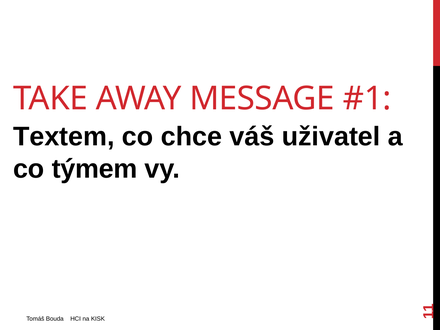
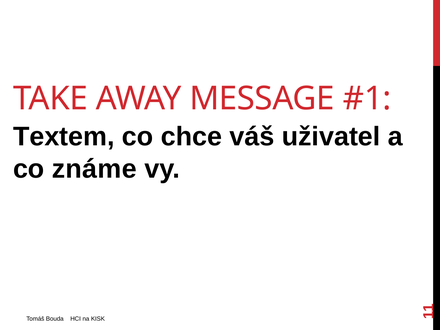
týmem: týmem -> známe
